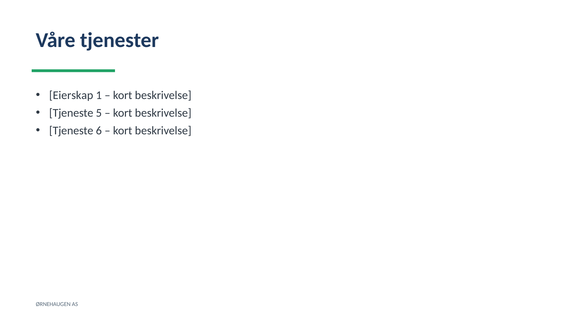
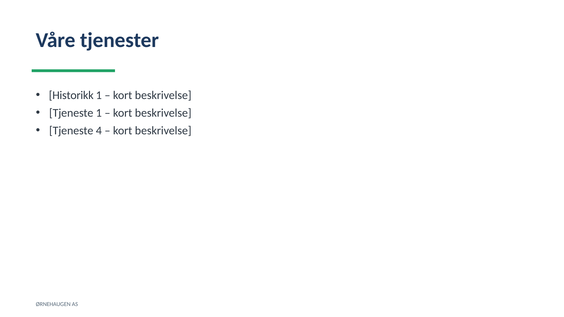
Eierskap: Eierskap -> Historikk
Tjeneste 5: 5 -> 1
6: 6 -> 4
